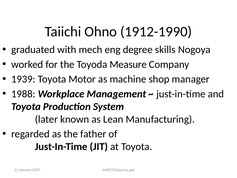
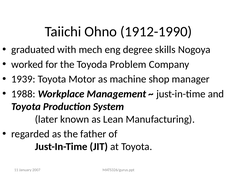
Measure: Measure -> Problem
